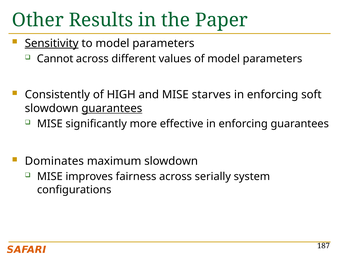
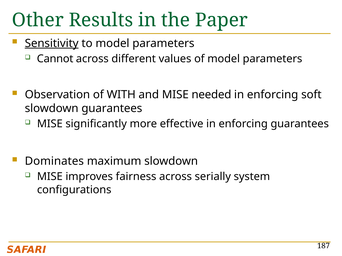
Consistently: Consistently -> Observation
HIGH: HIGH -> WITH
starves: starves -> needed
guarantees at (112, 109) underline: present -> none
